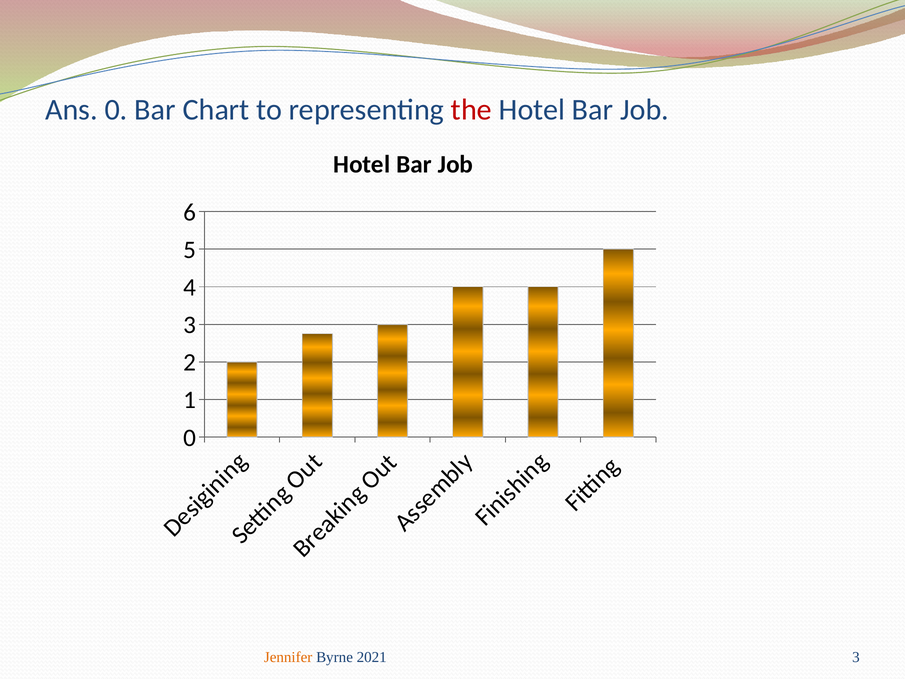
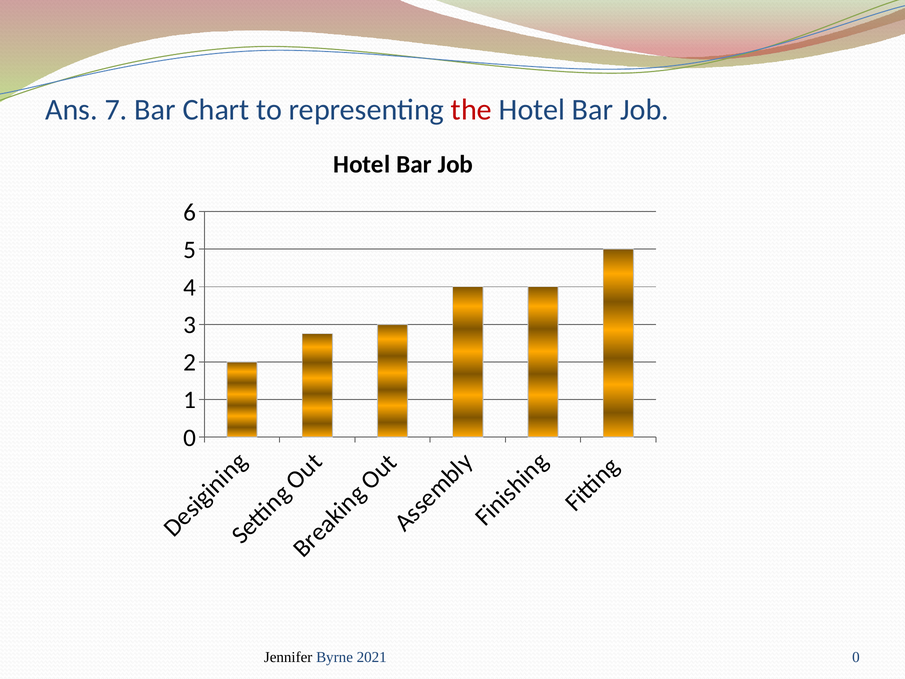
Ans 0: 0 -> 7
Jennifer colour: orange -> black
2021 3: 3 -> 0
